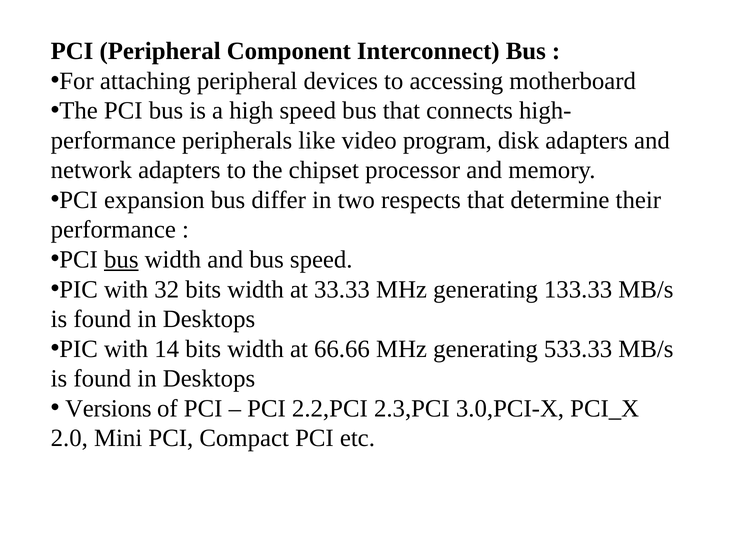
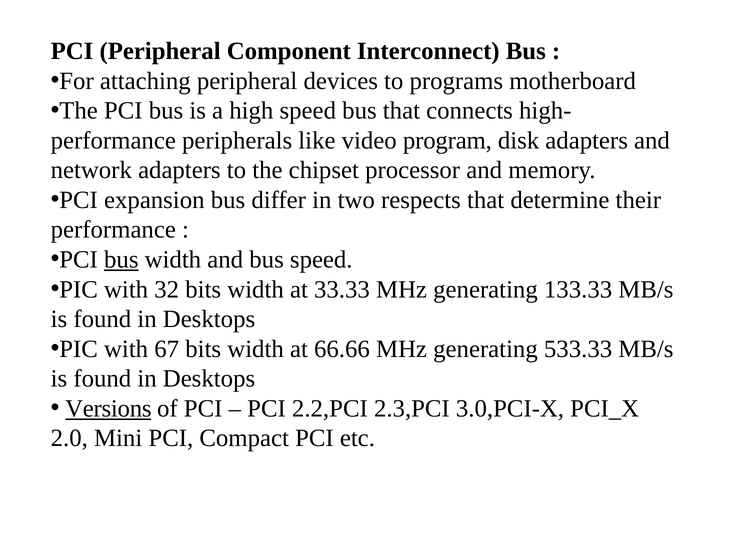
accessing: accessing -> programs
14: 14 -> 67
Versions underline: none -> present
